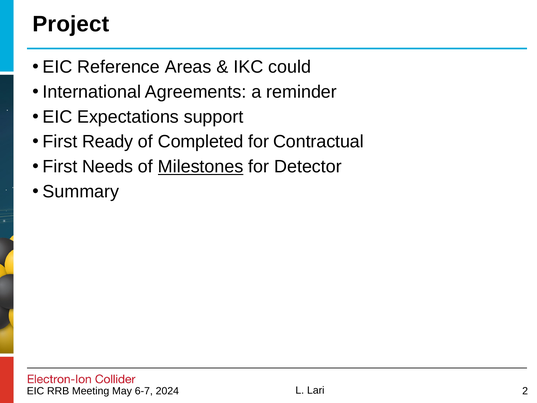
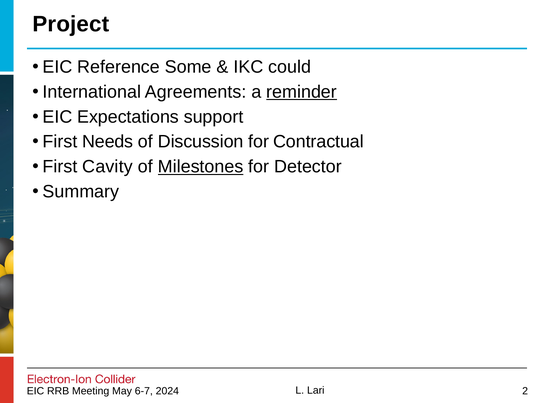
Areas: Areas -> Some
reminder underline: none -> present
Ready: Ready -> Needs
Completed: Completed -> Discussion
Needs: Needs -> Cavity
